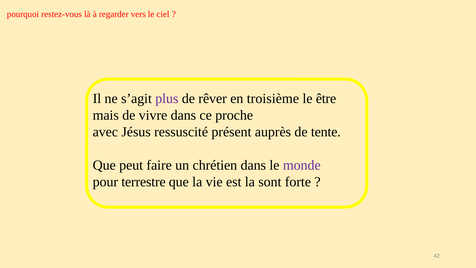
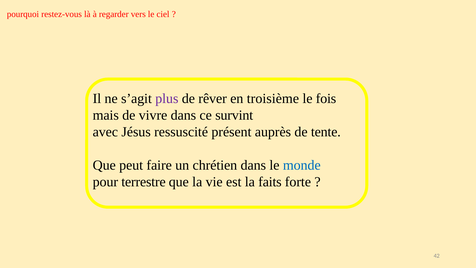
être: être -> fois
proche: proche -> survint
monde colour: purple -> blue
sont: sont -> faits
